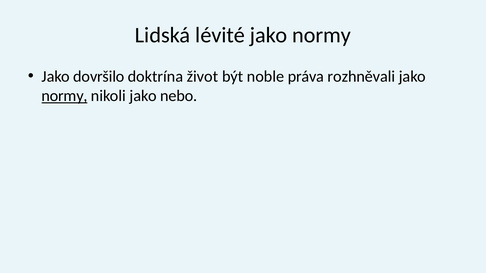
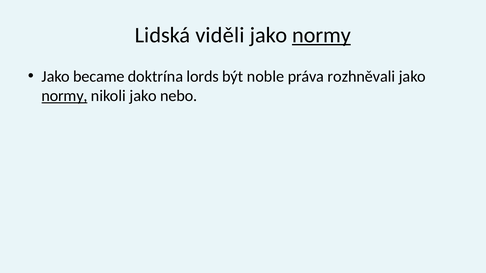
lévité: lévité -> viděli
normy at (321, 35) underline: none -> present
dovršilo: dovršilo -> became
život: život -> lords
